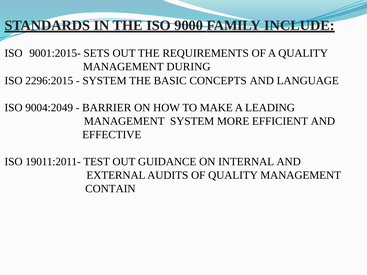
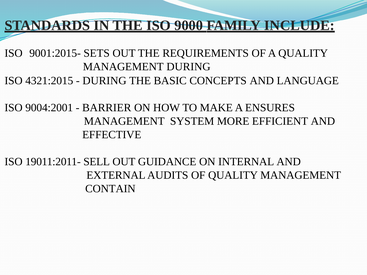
2296:2015: 2296:2015 -> 4321:2015
SYSTEM at (105, 81): SYSTEM -> DURING
9004:2049: 9004:2049 -> 9004:2001
LEADING: LEADING -> ENSURES
TEST: TEST -> SELL
